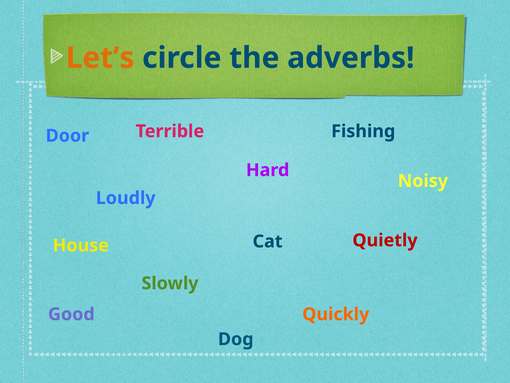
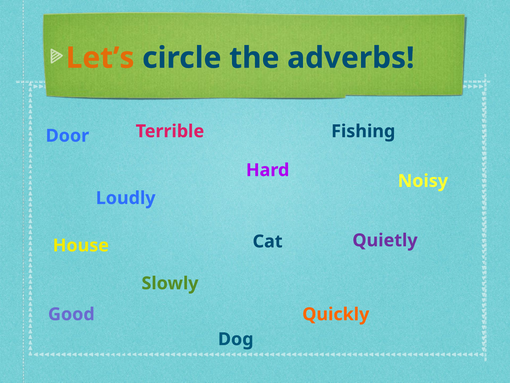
Quietly colour: red -> purple
